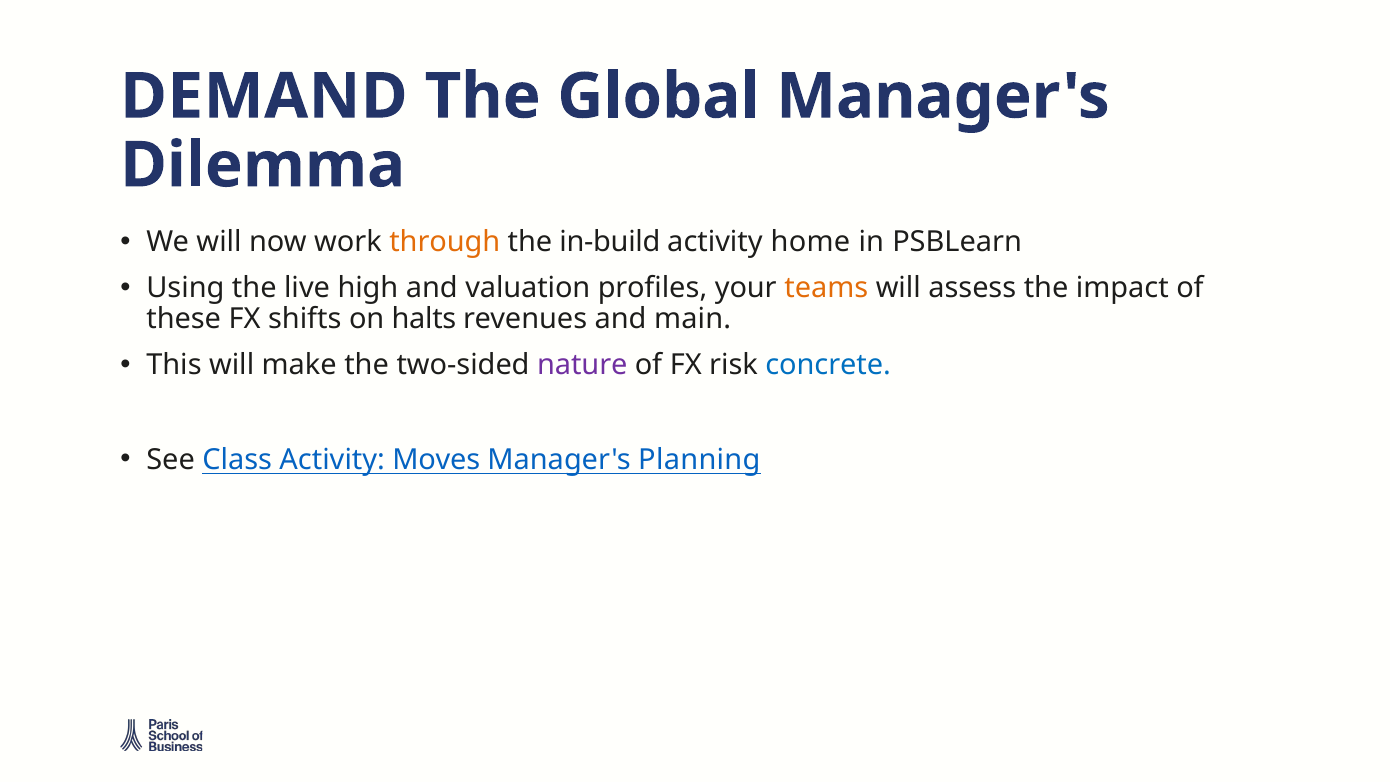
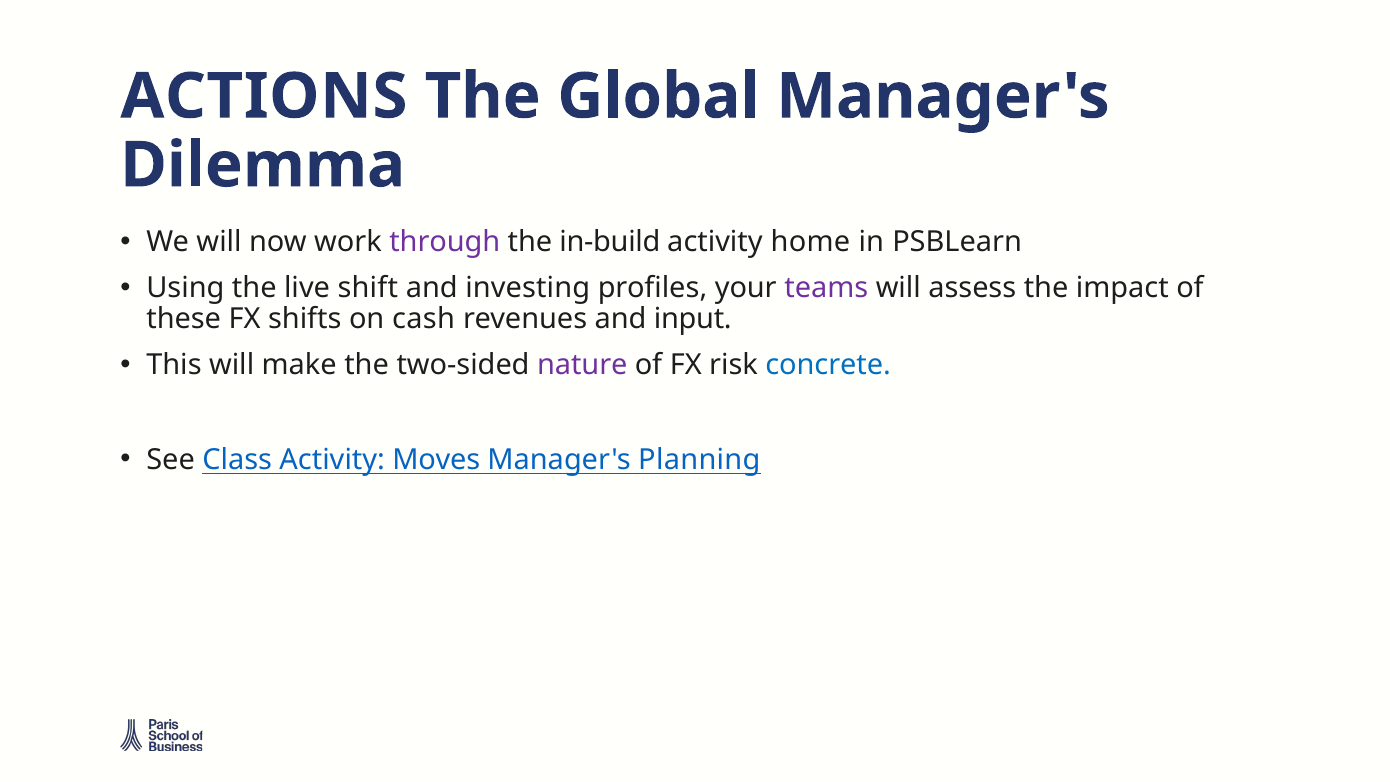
DEMAND: DEMAND -> ACTIONS
through colour: orange -> purple
high: high -> shift
valuation: valuation -> investing
teams colour: orange -> purple
halts: halts -> cash
main: main -> input
